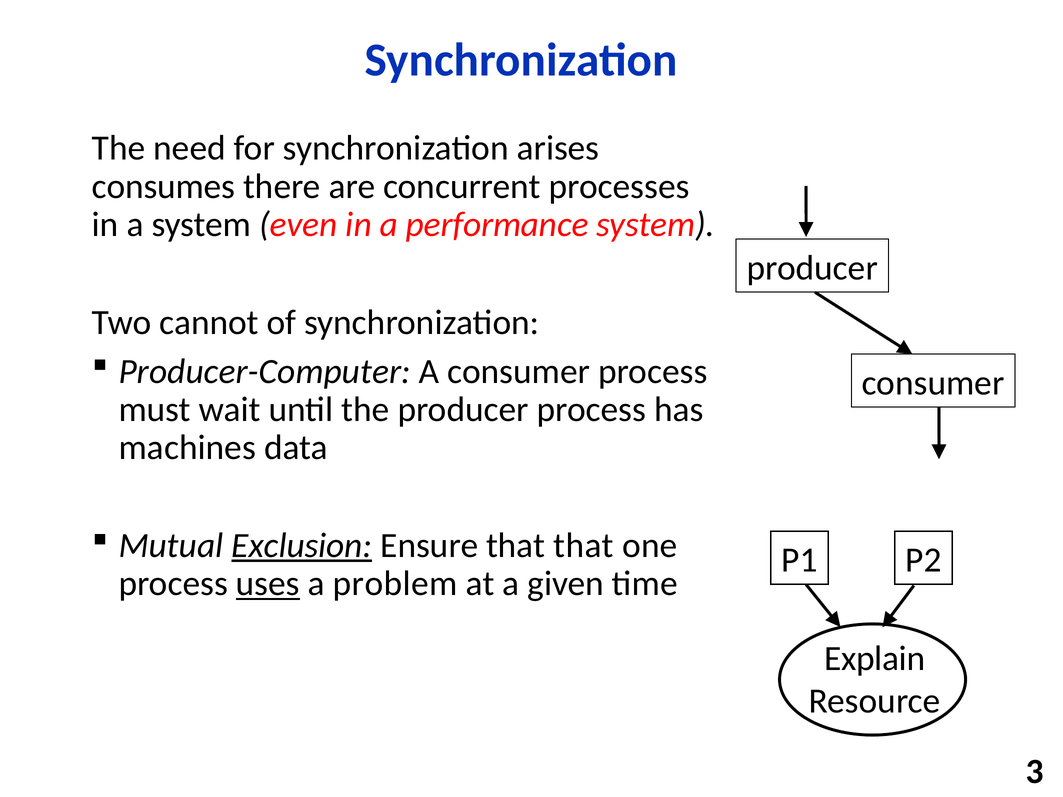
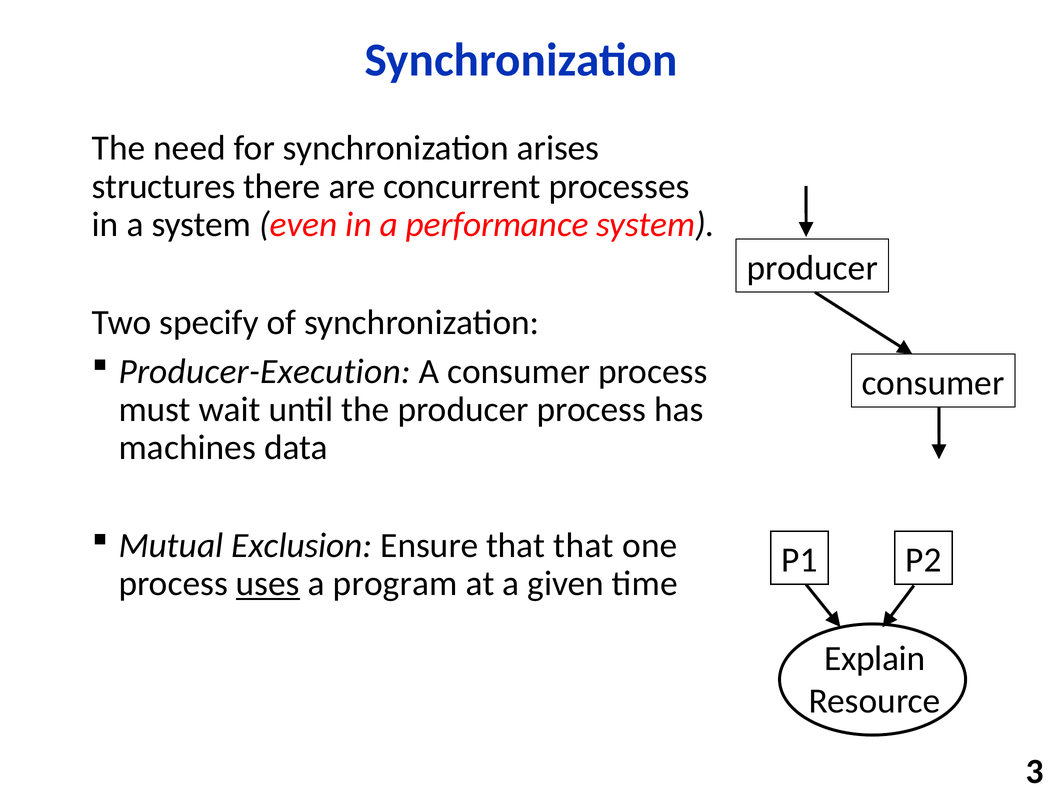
consumes: consumes -> structures
cannot: cannot -> specify
Producer-Computer: Producer-Computer -> Producer-Execution
Exclusion underline: present -> none
problem: problem -> program
